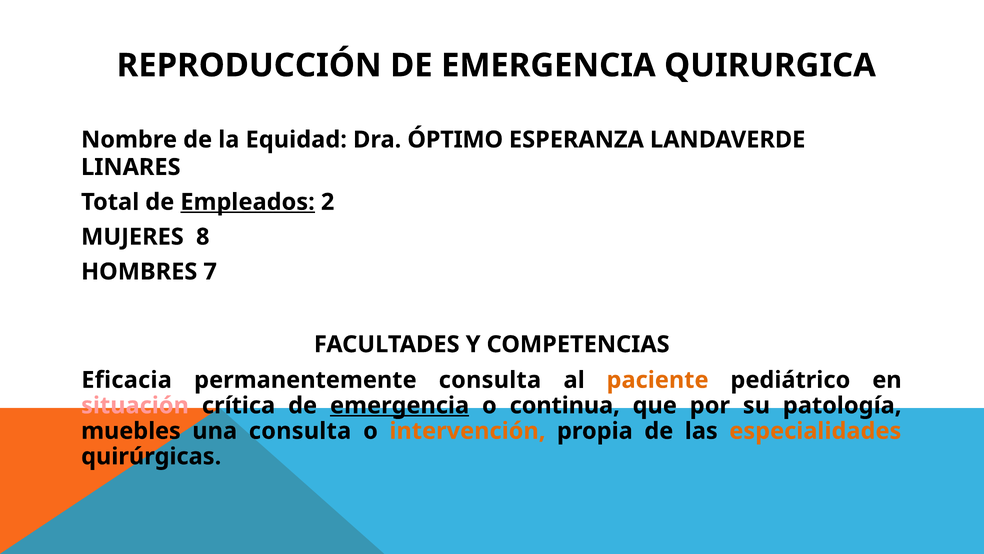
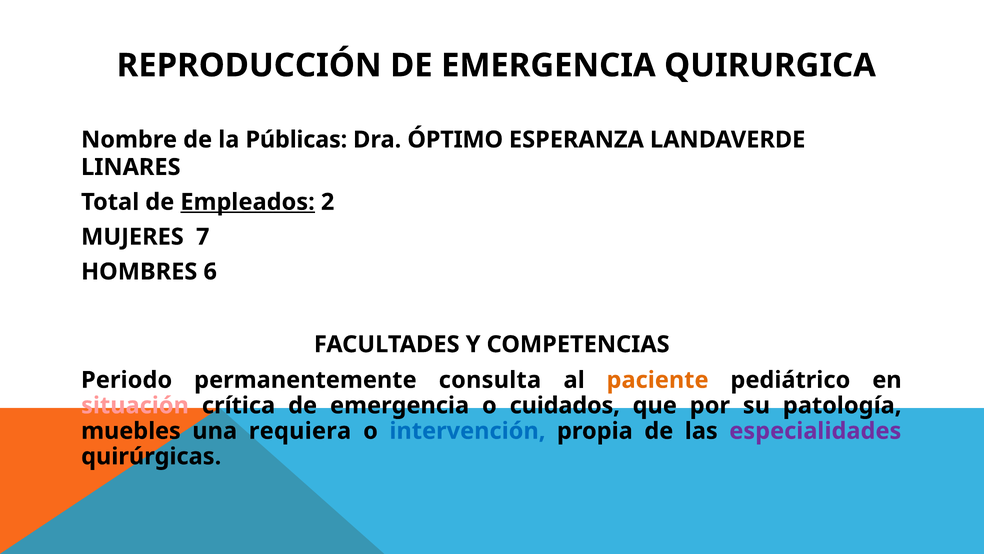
Equidad: Equidad -> Públicas
8: 8 -> 7
7: 7 -> 6
Eficacia: Eficacia -> Periodo
emergencia at (400, 405) underline: present -> none
continua: continua -> cuidados
una consulta: consulta -> requiera
intervención colour: orange -> blue
especialidades colour: orange -> purple
